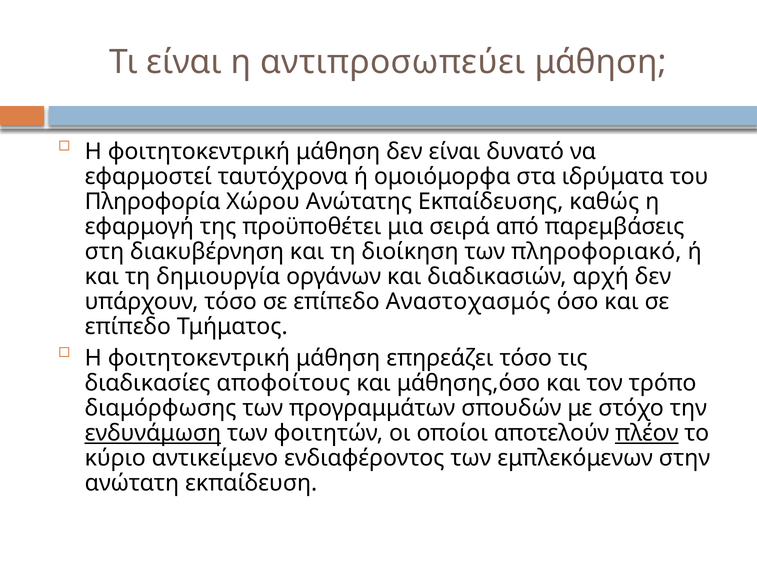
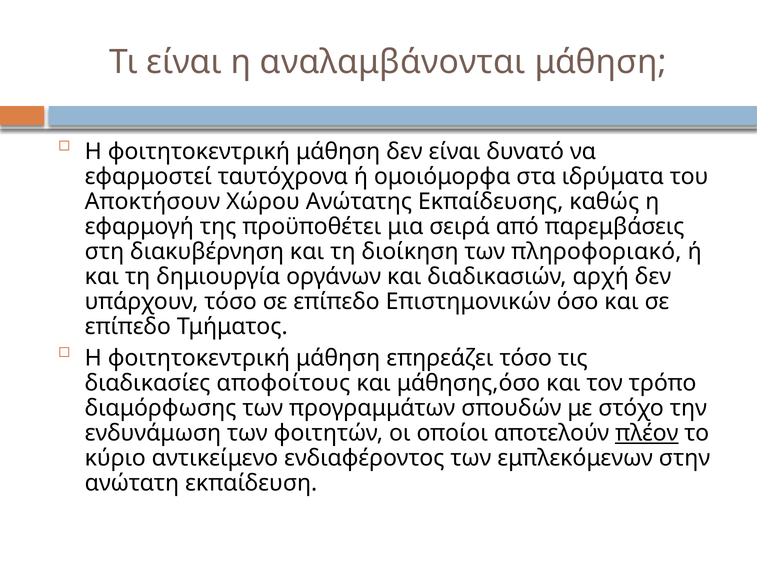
αντιπροσωπεύει: αντιπροσωπεύει -> αναλαμβάνονται
Πληροφορία: Πληροφορία -> Αποκτήσουν
Αναστοχασμός: Αναστοχασμός -> Επιστημονικών
ενδυνάμωση underline: present -> none
